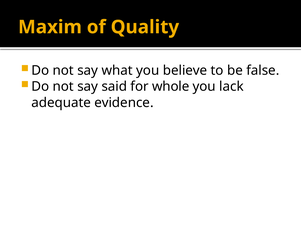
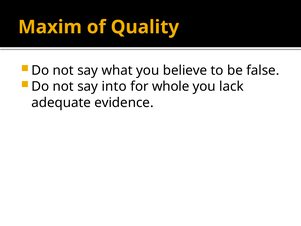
said: said -> into
